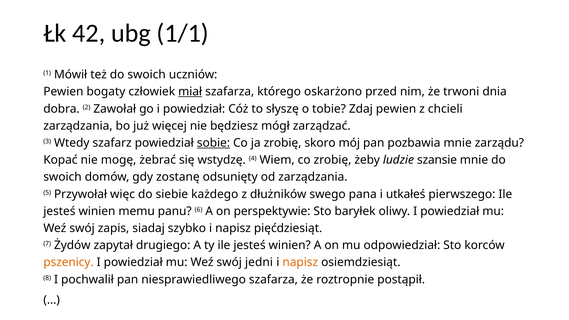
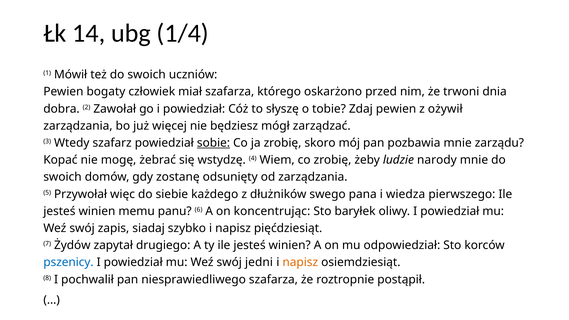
42: 42 -> 14
1/1: 1/1 -> 1/4
miał underline: present -> none
chcieli: chcieli -> ożywił
szansie: szansie -> narody
utkałeś: utkałeś -> wiedza
perspektywie: perspektywie -> koncentrując
pszenicy colour: orange -> blue
